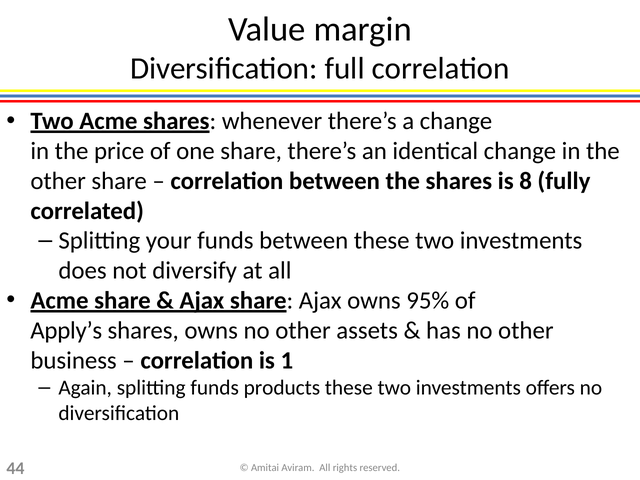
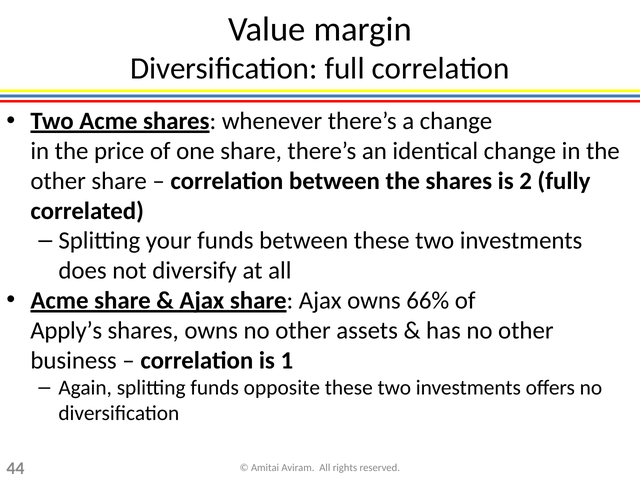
8: 8 -> 2
95%: 95% -> 66%
products: products -> opposite
